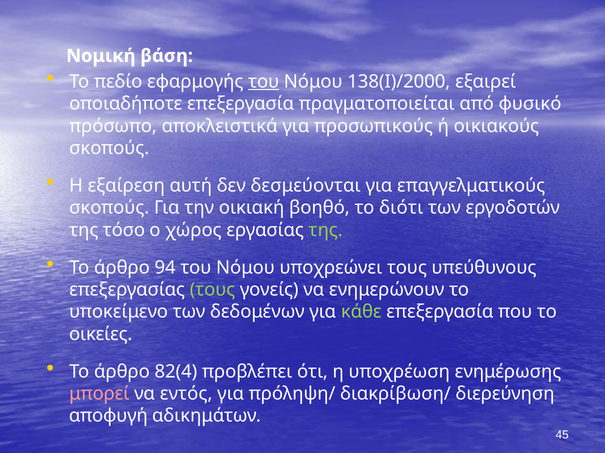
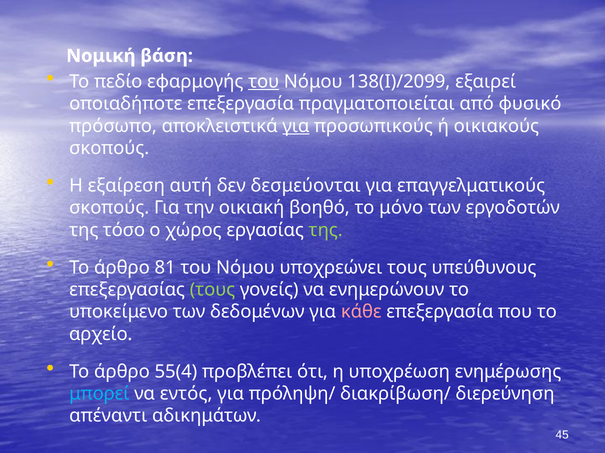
138(Ι)/2000: 138(Ι)/2000 -> 138(Ι)/2099
για at (296, 126) underline: none -> present
διότι: διότι -> μόνο
94: 94 -> 81
κάθε colour: light green -> pink
οικείες: οικείες -> αρχείο
82(4: 82(4 -> 55(4
μπορεί colour: pink -> light blue
αποφυγή: αποφυγή -> απέναντι
